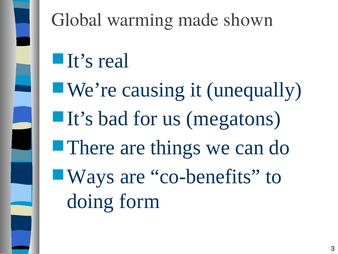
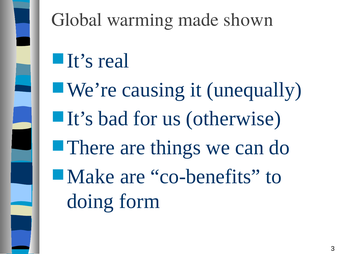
megatons: megatons -> otherwise
Ways: Ways -> Make
